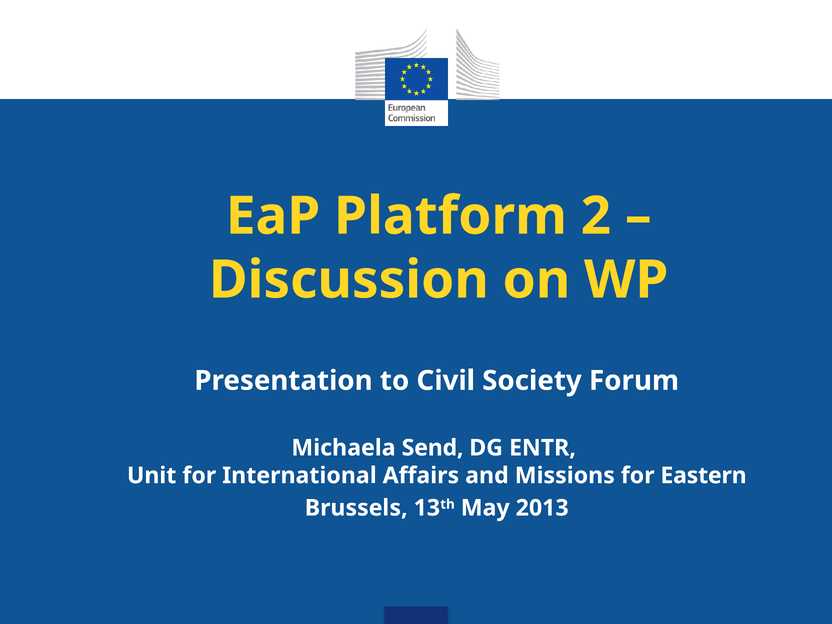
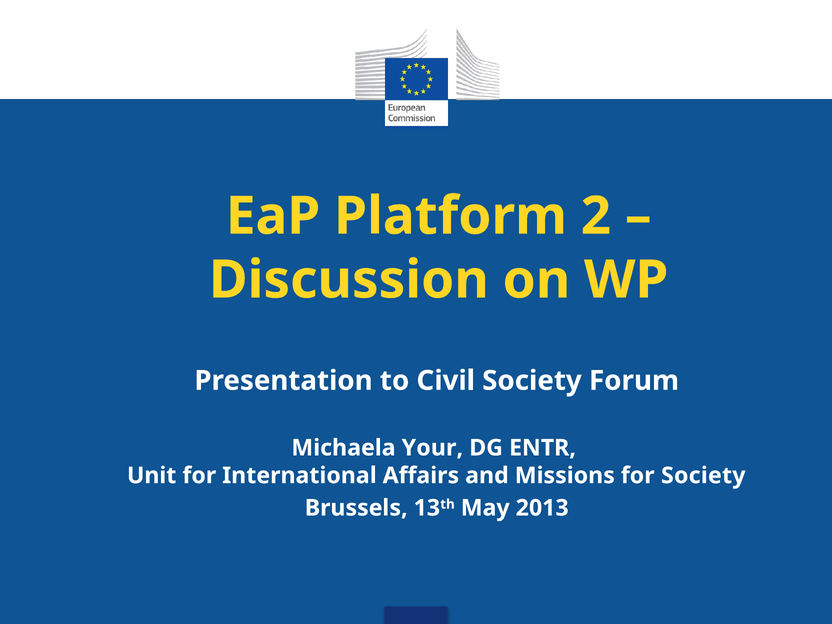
Send: Send -> Your
for Eastern: Eastern -> Society
